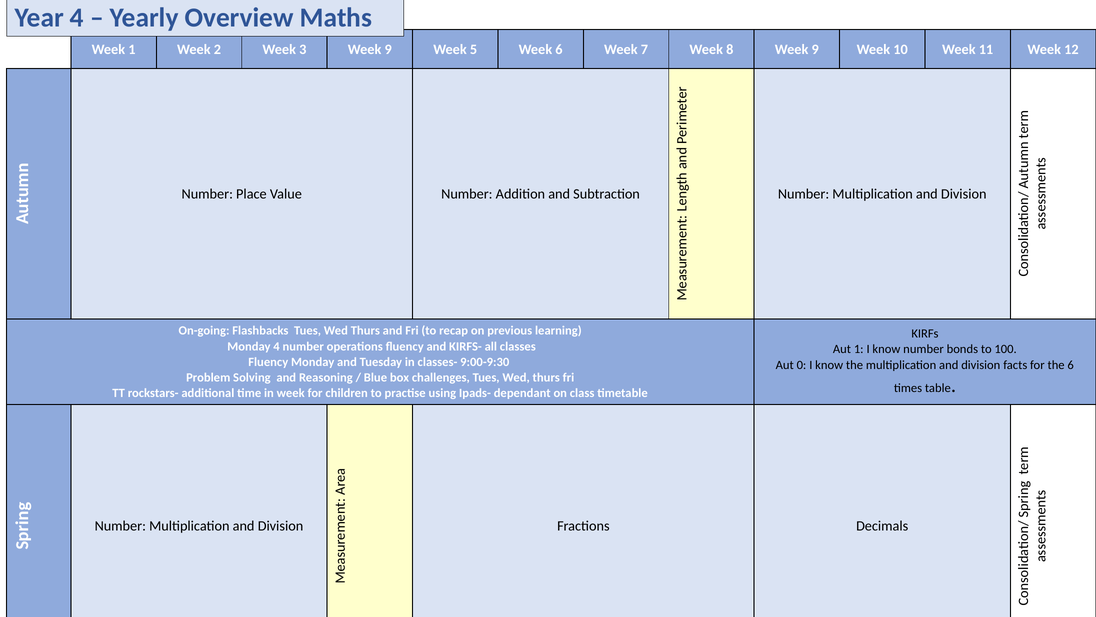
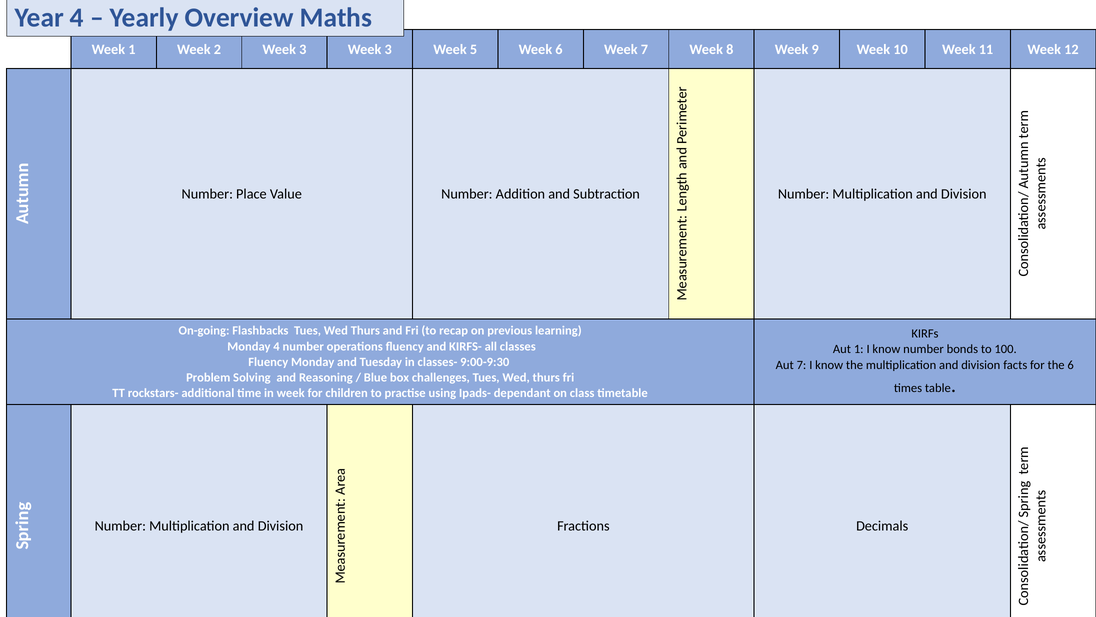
3 Week 9: 9 -> 3
Aut 0: 0 -> 7
